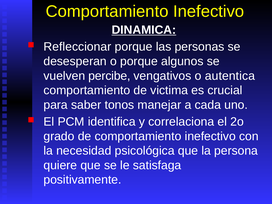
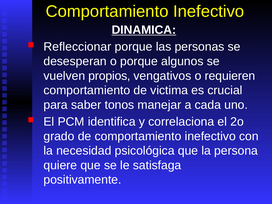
percibe: percibe -> propios
autentica: autentica -> requieren
